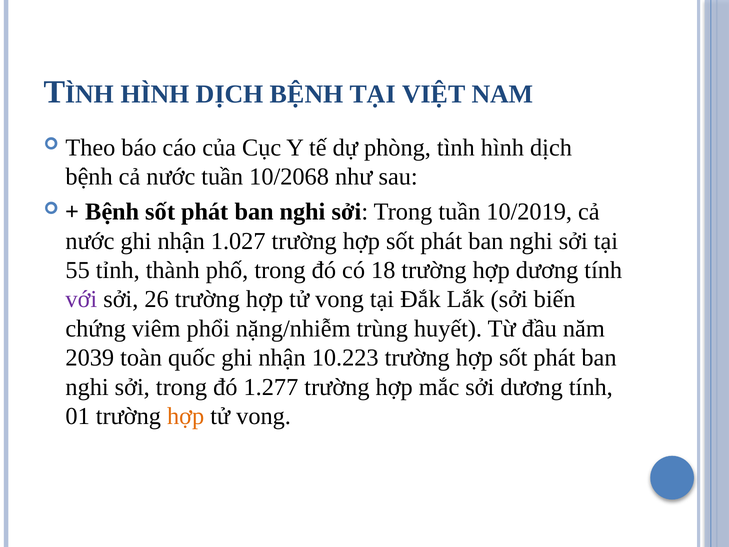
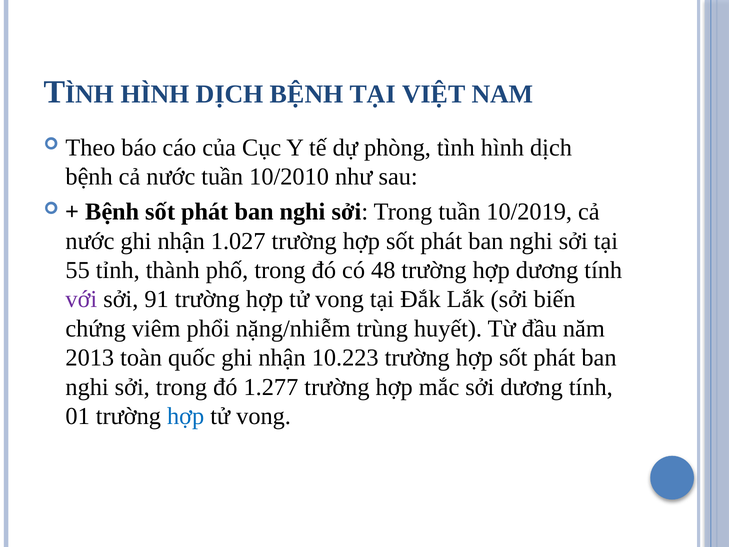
10/2068: 10/2068 -> 10/2010
18: 18 -> 48
26: 26 -> 91
2039: 2039 -> 2013
hợp at (186, 416) colour: orange -> blue
